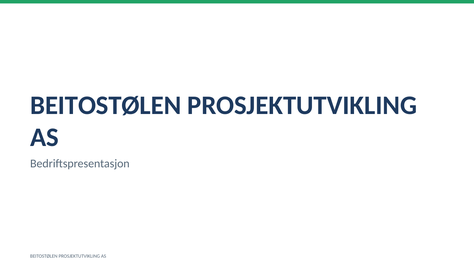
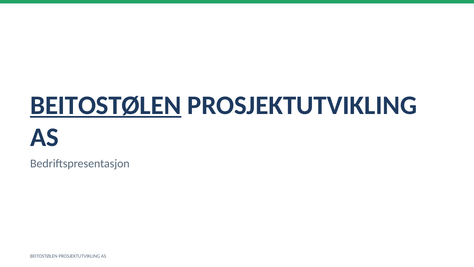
BEITOSTØLEN at (106, 105) underline: none -> present
